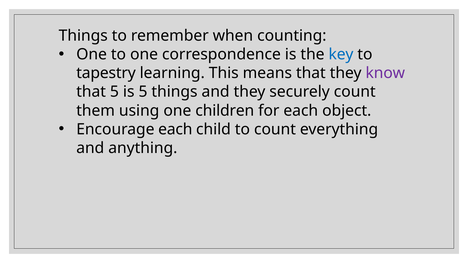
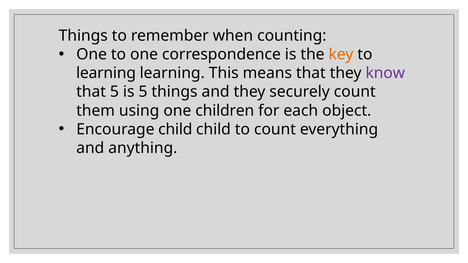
key colour: blue -> orange
tapestry at (106, 73): tapestry -> learning
Encourage each: each -> child
